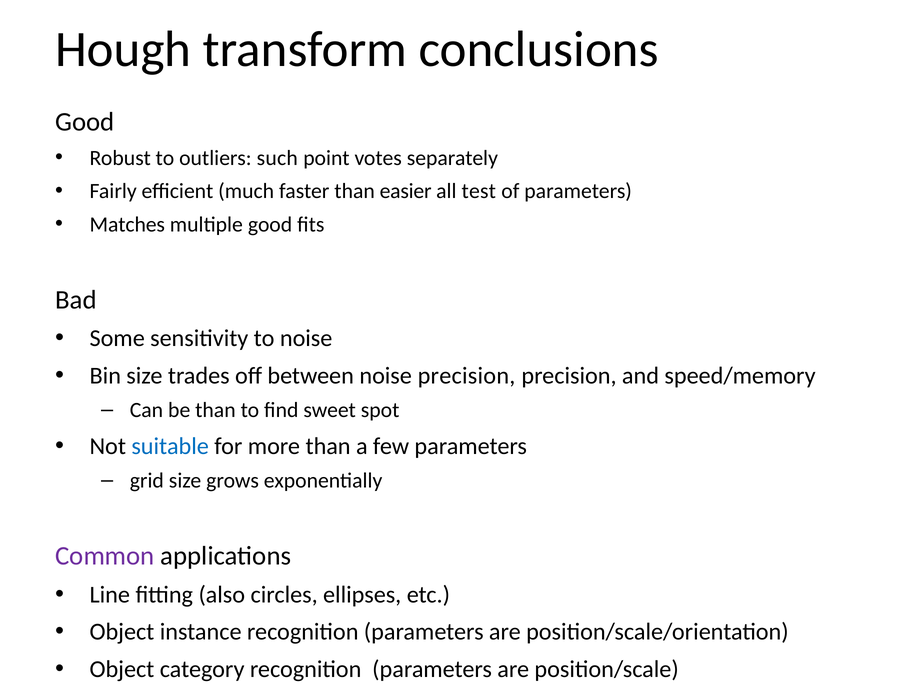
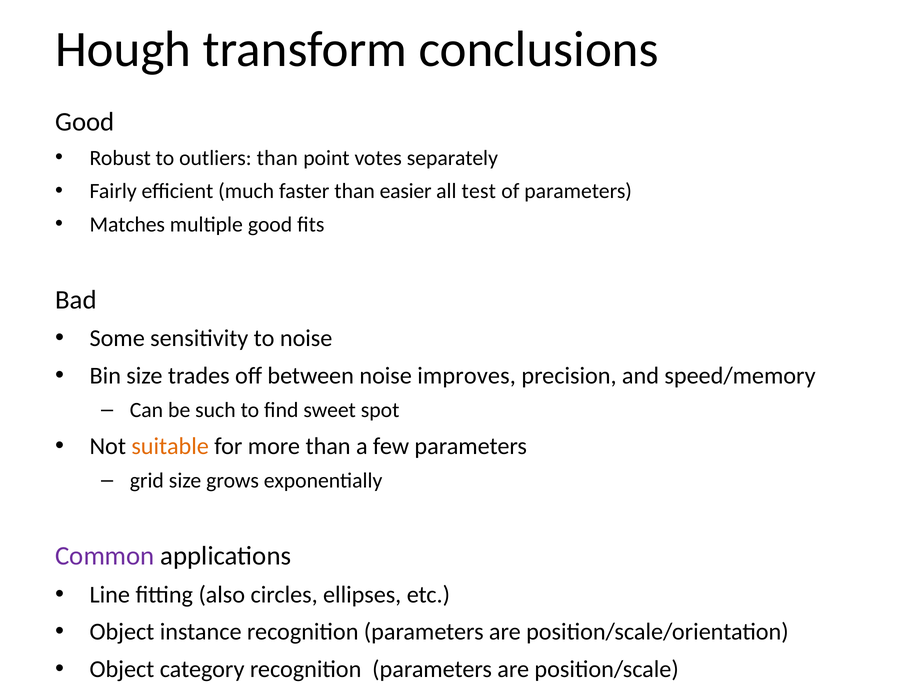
outliers such: such -> than
noise precision: precision -> improves
be than: than -> such
suitable colour: blue -> orange
